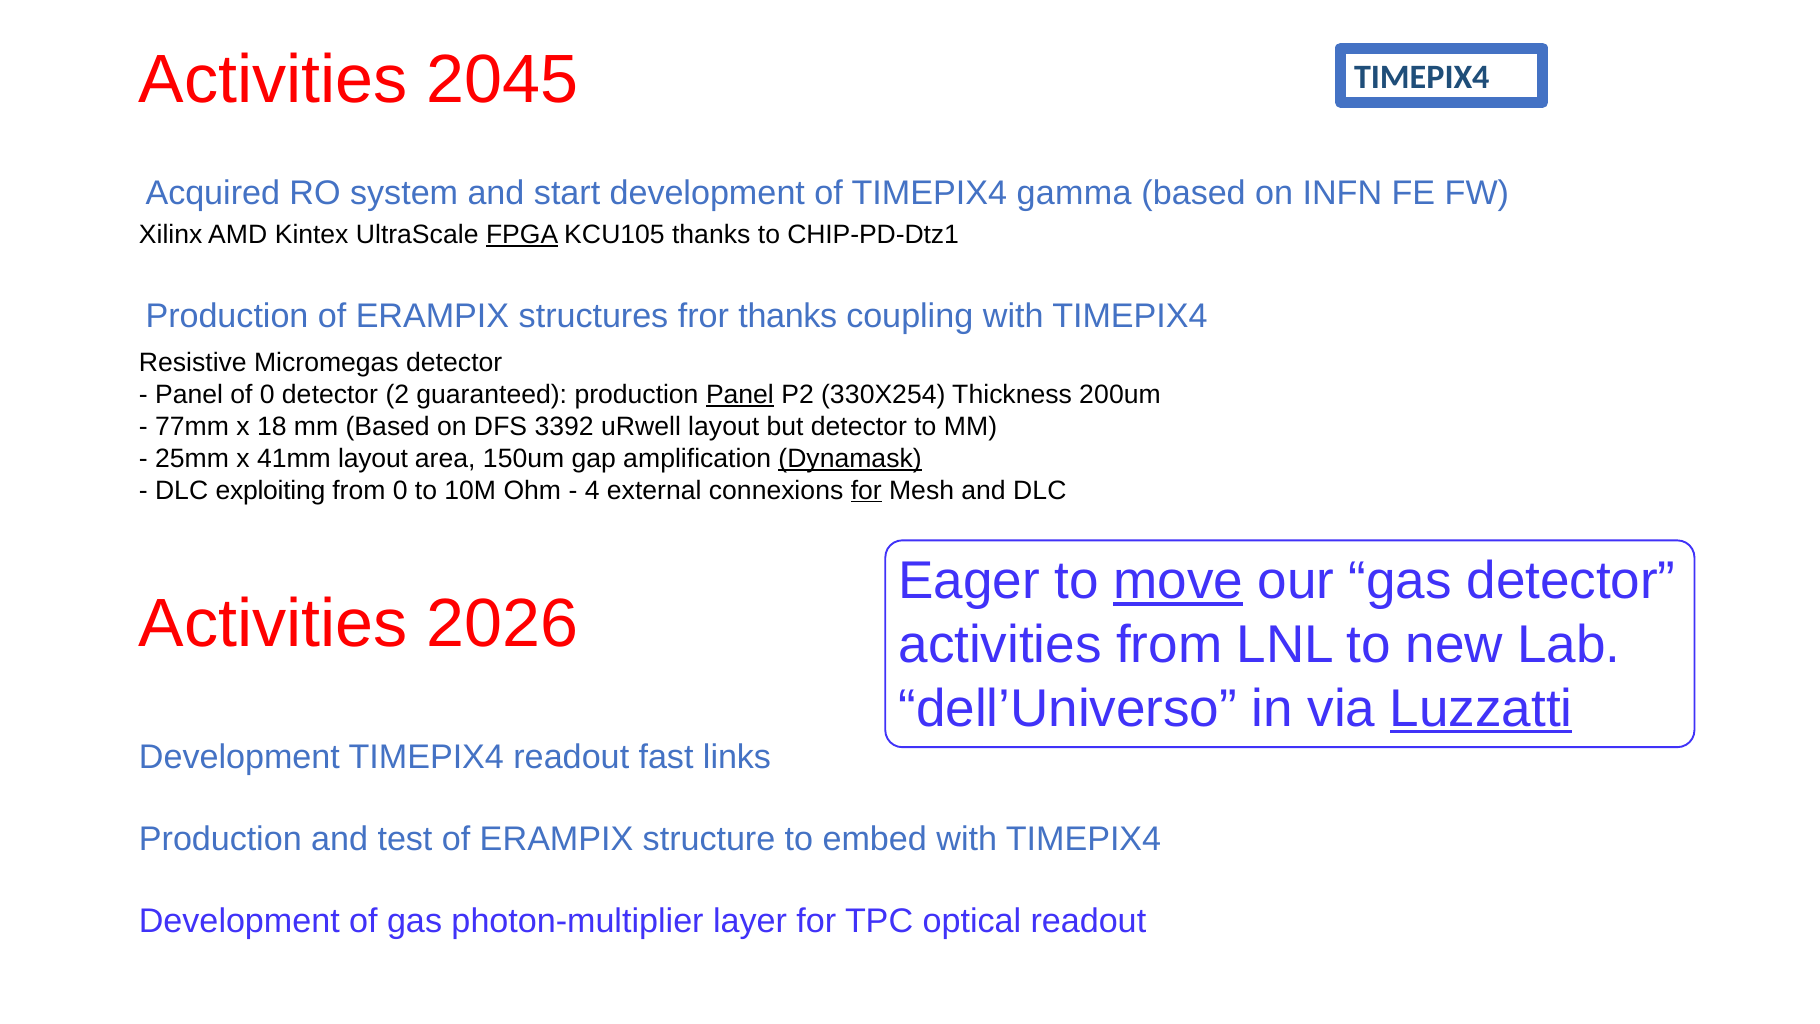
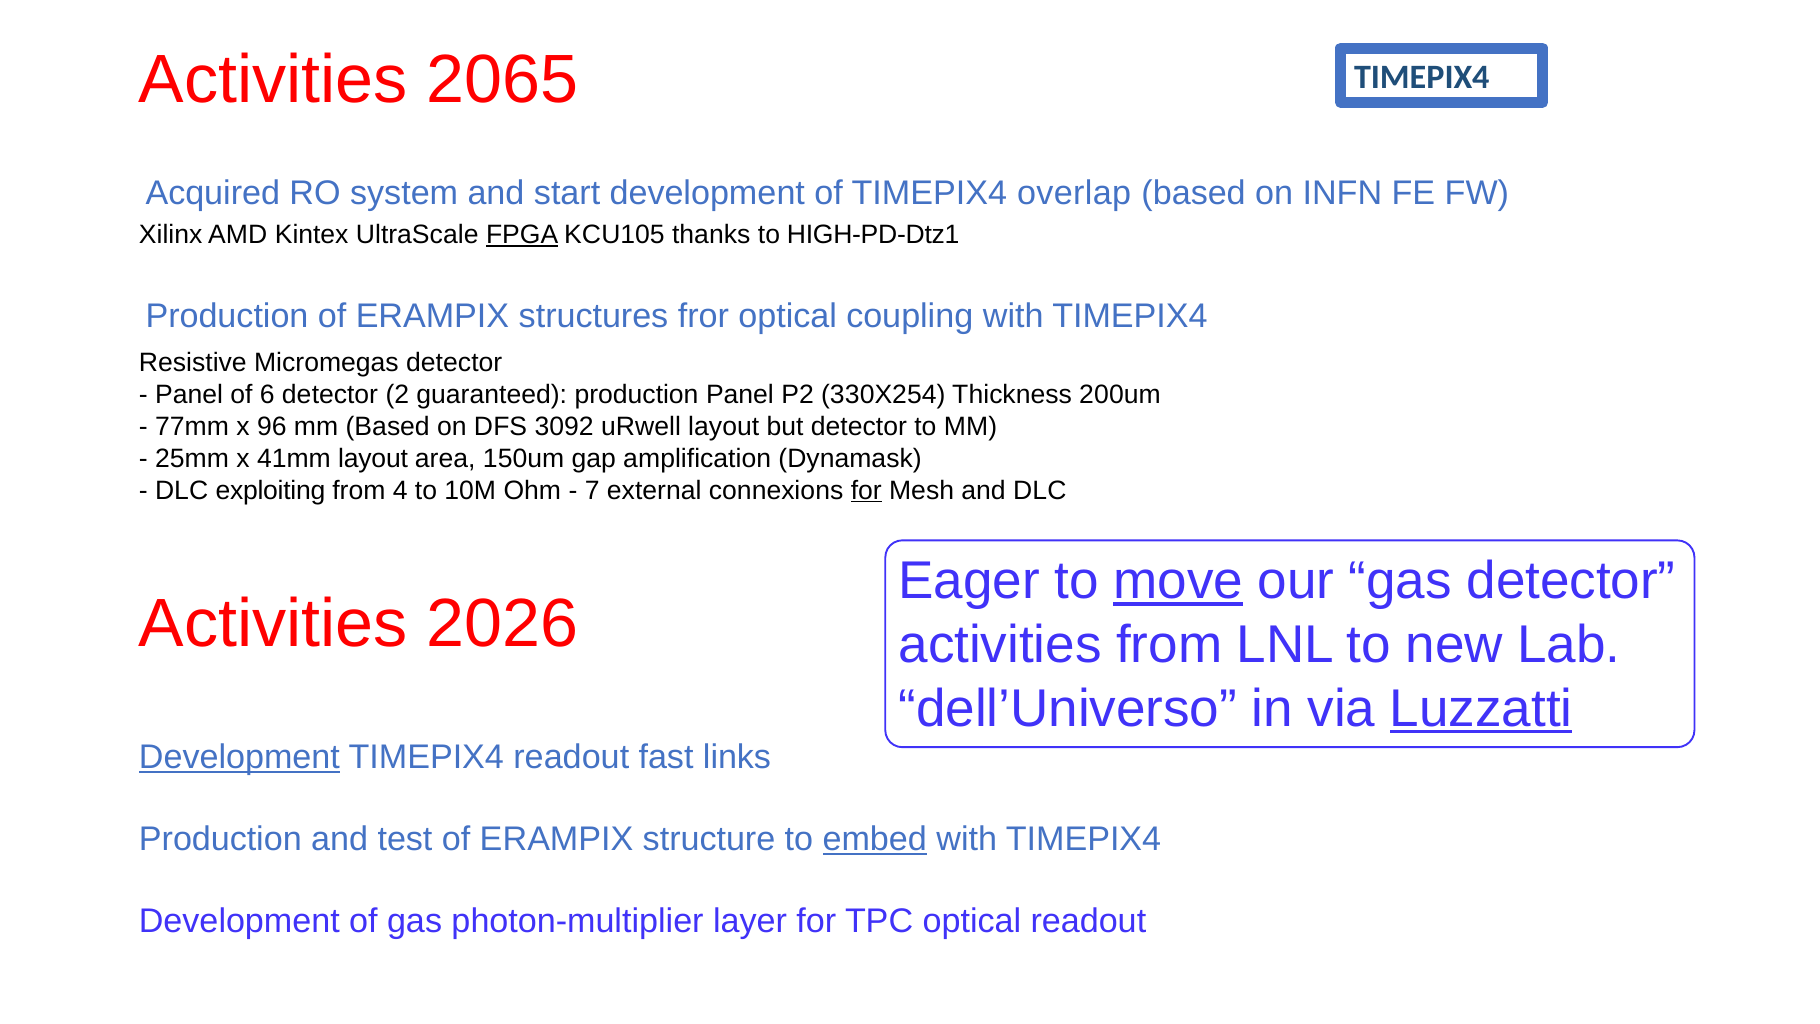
2045: 2045 -> 2065
gamma: gamma -> overlap
CHIP-PD-Dtz1: CHIP-PD-Dtz1 -> HIGH-PD-Dtz1
fror thanks: thanks -> optical
of 0: 0 -> 6
Panel at (740, 395) underline: present -> none
18: 18 -> 96
3392: 3392 -> 3092
Dynamask underline: present -> none
from 0: 0 -> 4
4: 4 -> 7
Development at (239, 757) underline: none -> present
embed underline: none -> present
